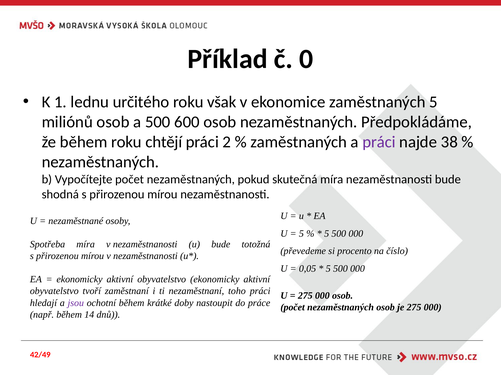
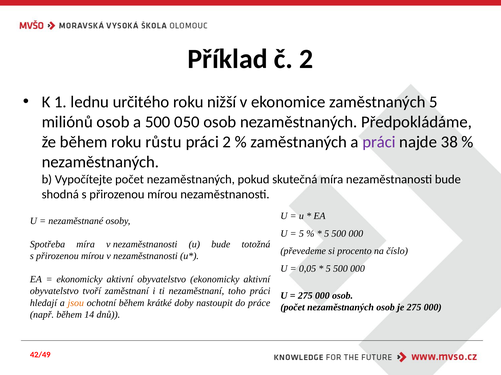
č 0: 0 -> 2
však: však -> nižší
600: 600 -> 050
chtějí: chtějí -> růstu
jsou colour: purple -> orange
